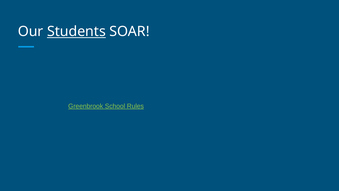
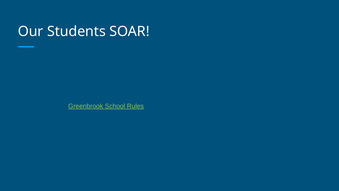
Students underline: present -> none
